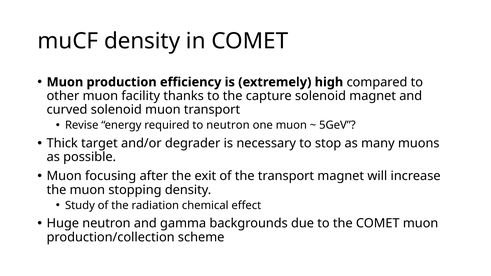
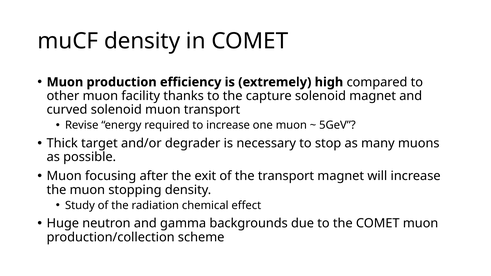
to neutron: neutron -> increase
